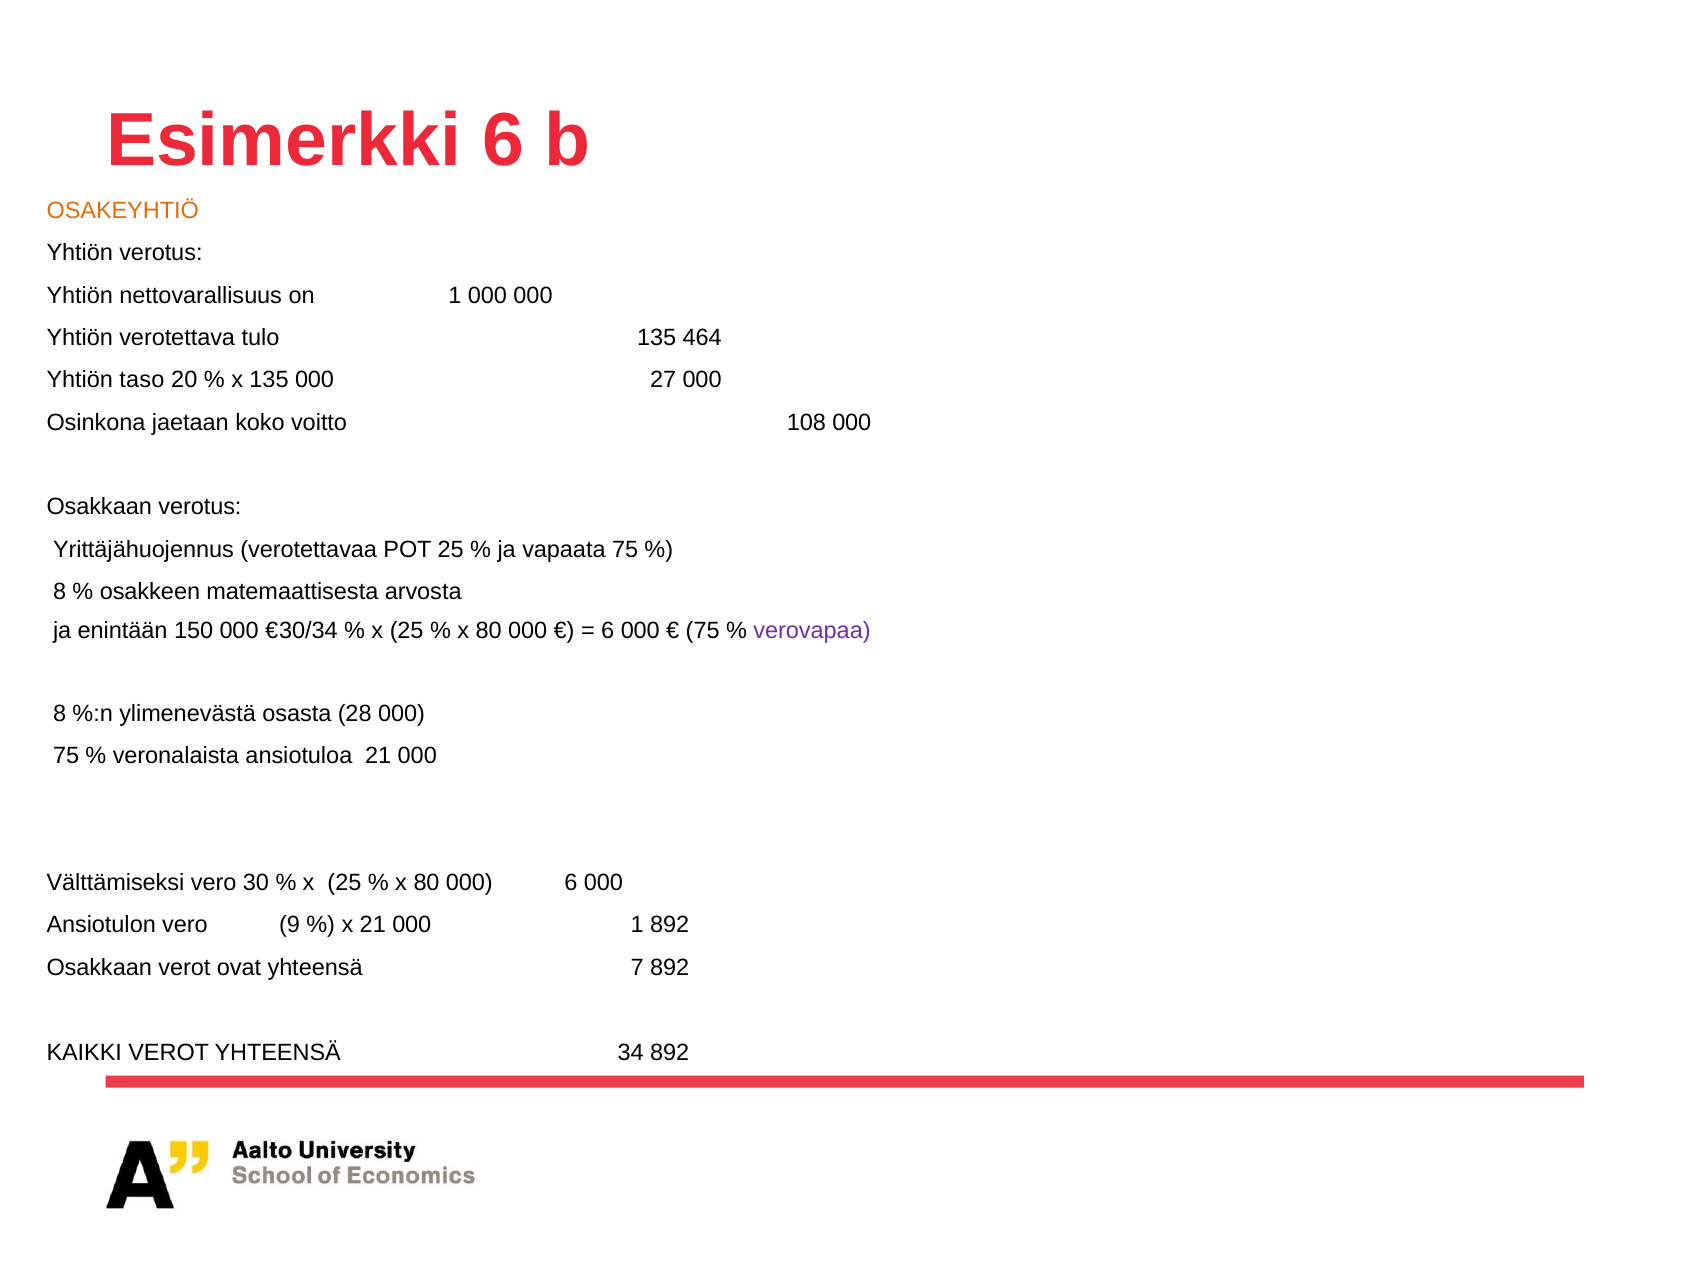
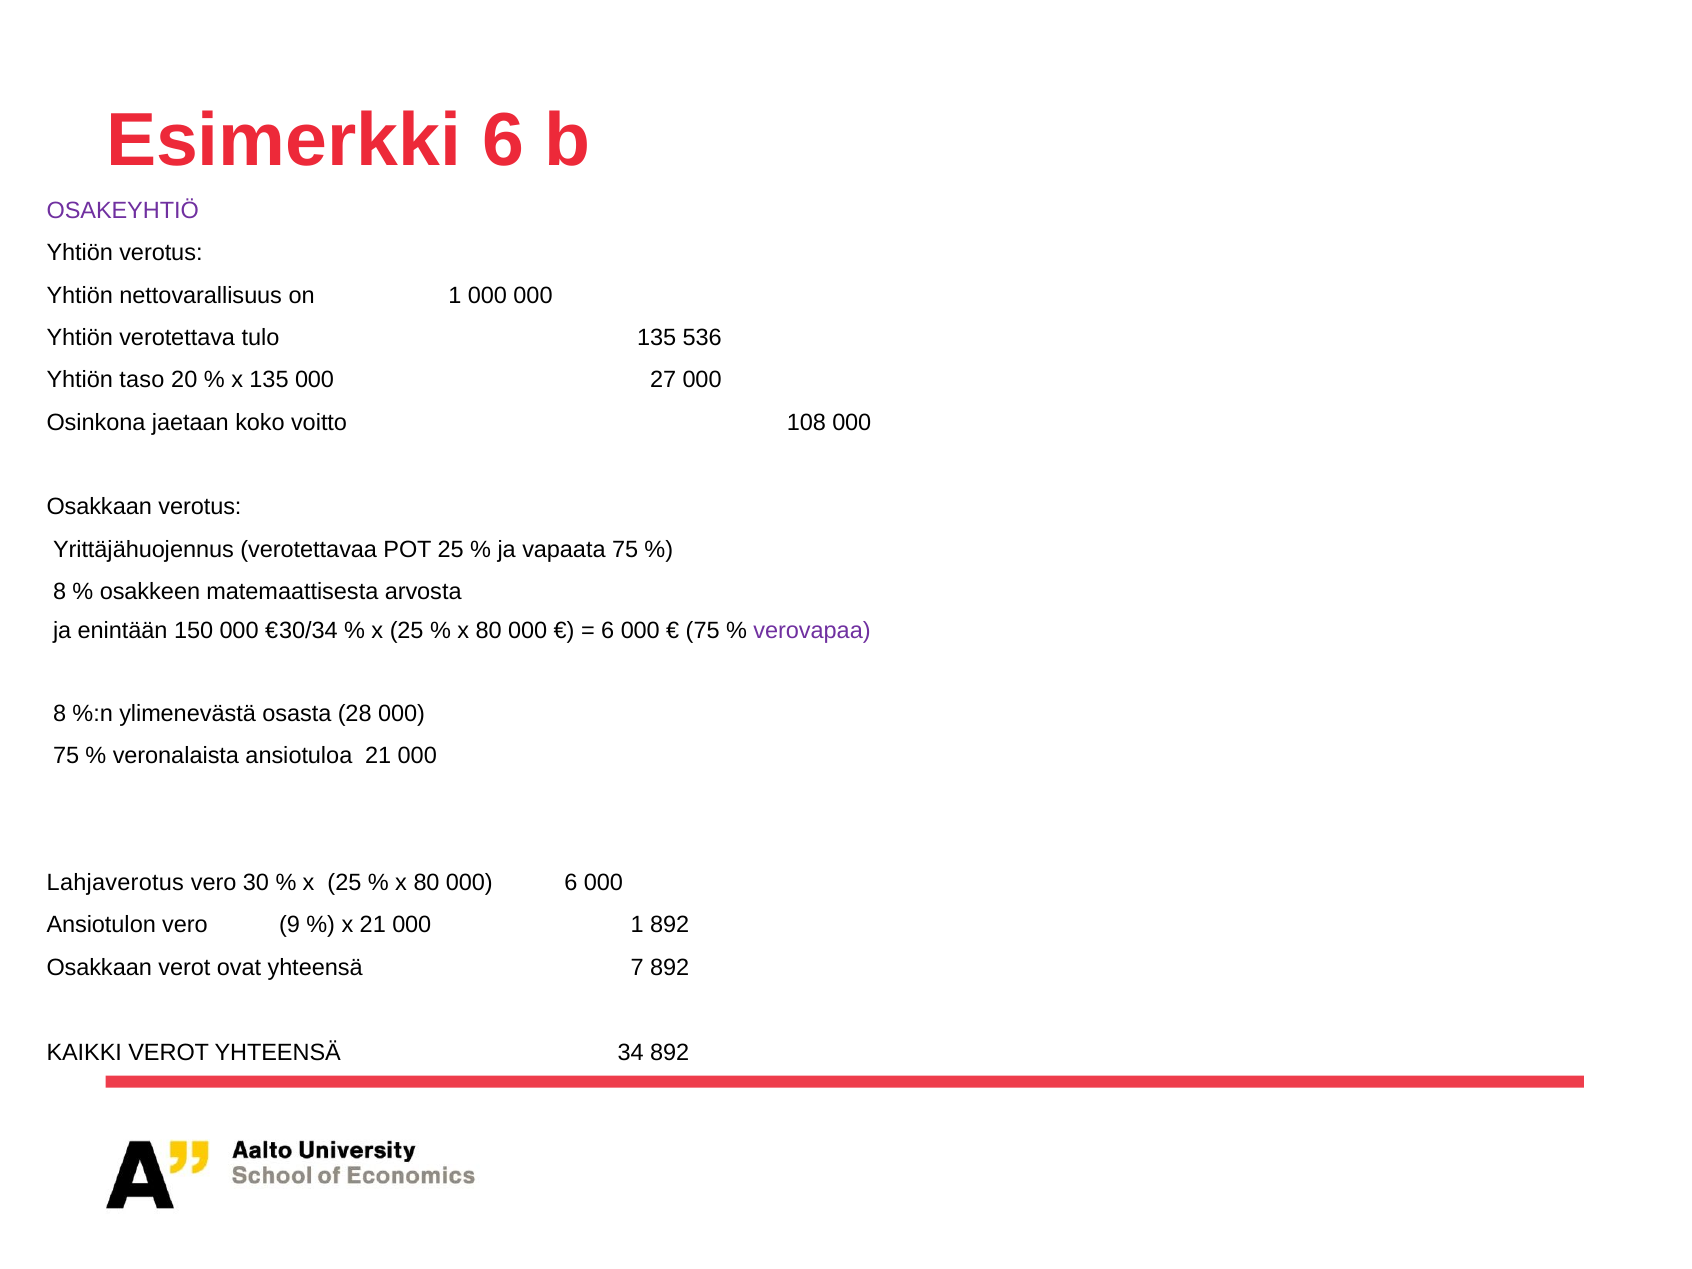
OSAKEYHTIÖ colour: orange -> purple
464: 464 -> 536
Välttämiseksi: Välttämiseksi -> Lahjaverotus
